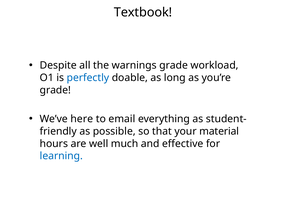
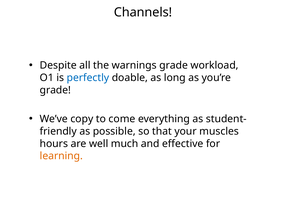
Textbook: Textbook -> Channels
here: here -> copy
email: email -> come
material: material -> muscles
learning colour: blue -> orange
